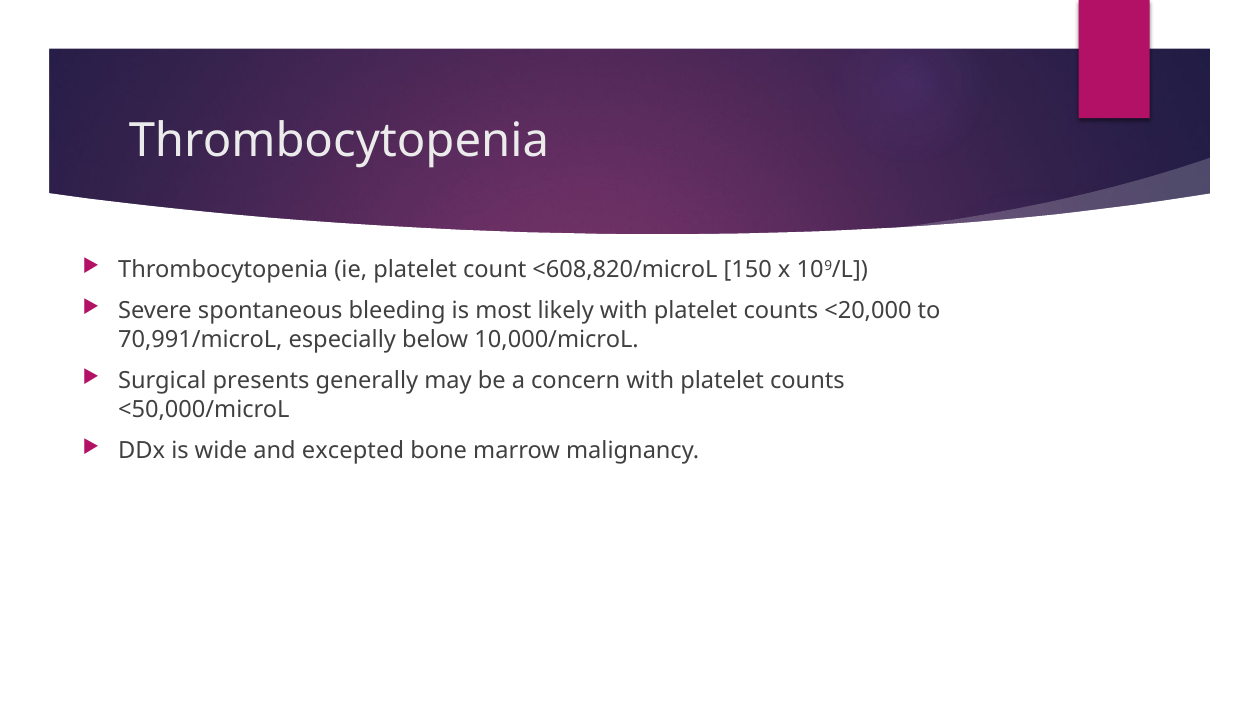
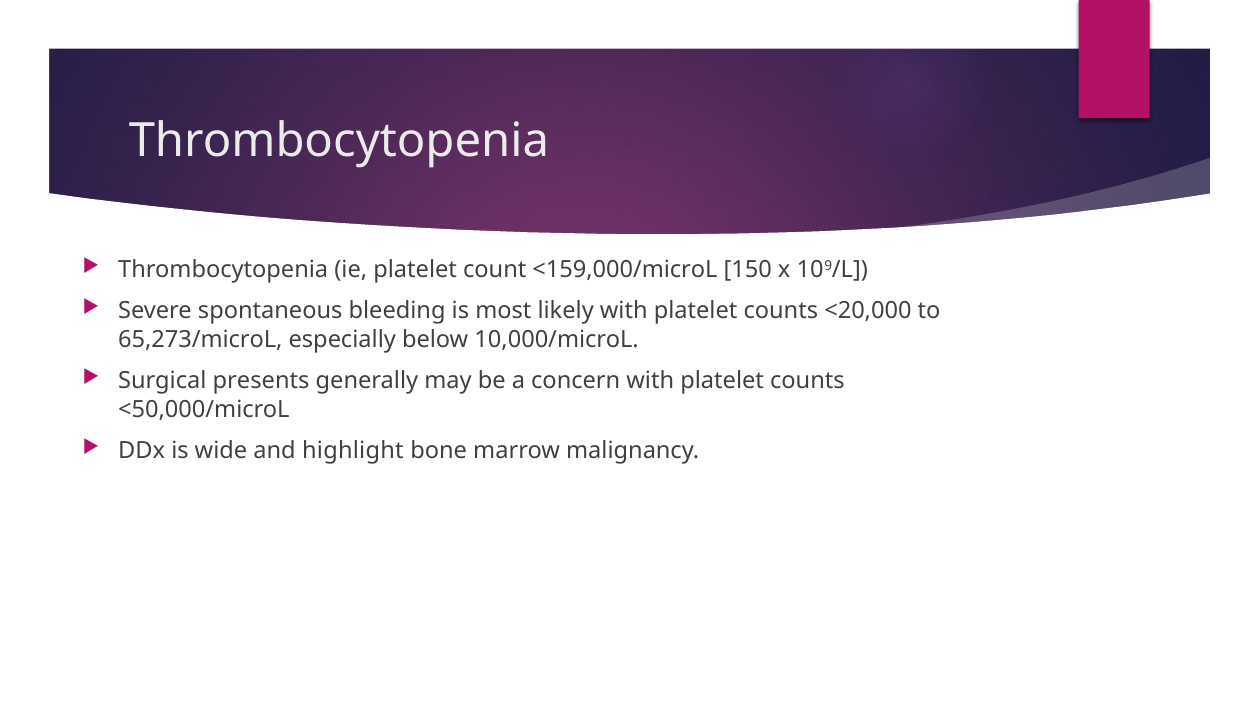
<608,820/microL: <608,820/microL -> <159,000/microL
70,991/microL: 70,991/microL -> 65,273/microL
excepted: excepted -> highlight
